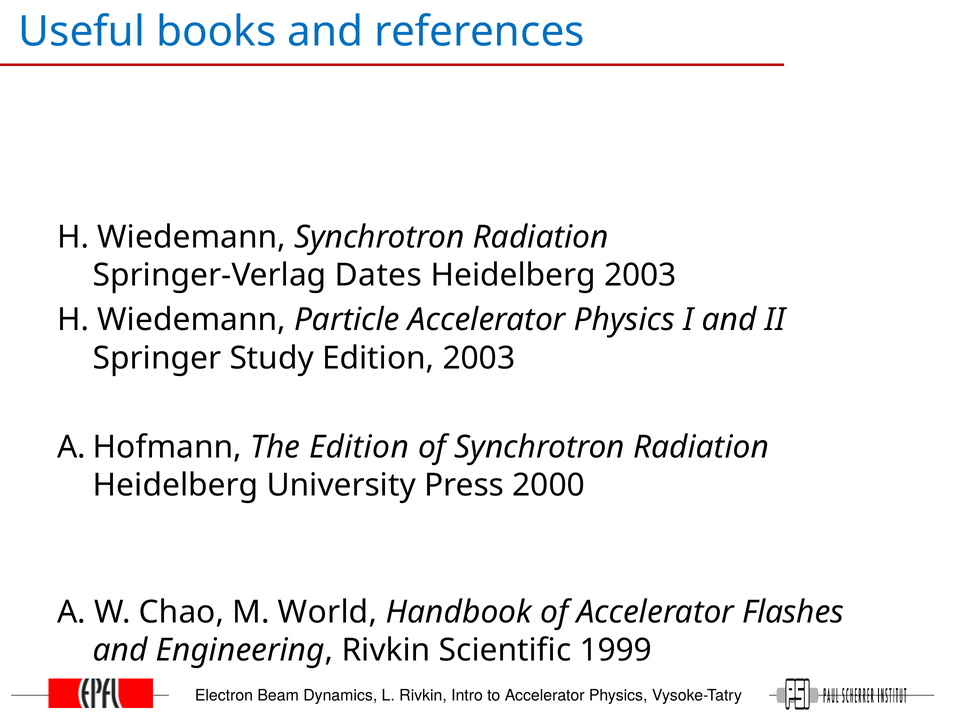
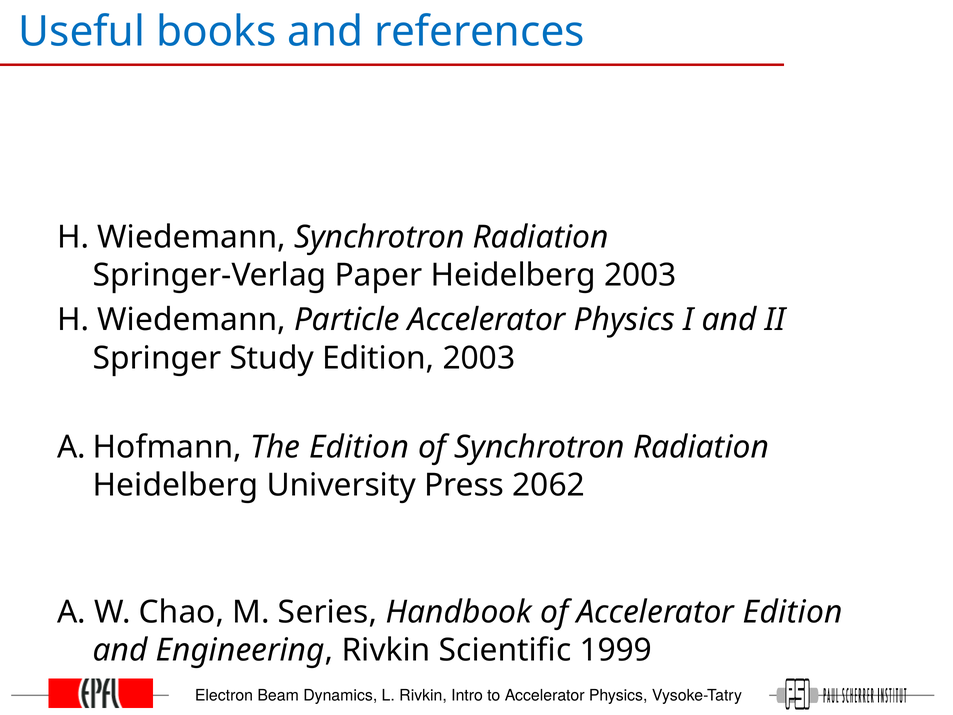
Dates: Dates -> Paper
2000: 2000 -> 2062
World: World -> Series
Accelerator Flashes: Flashes -> Edition
